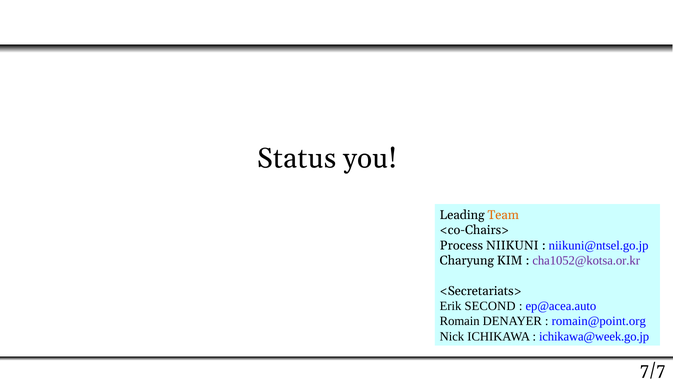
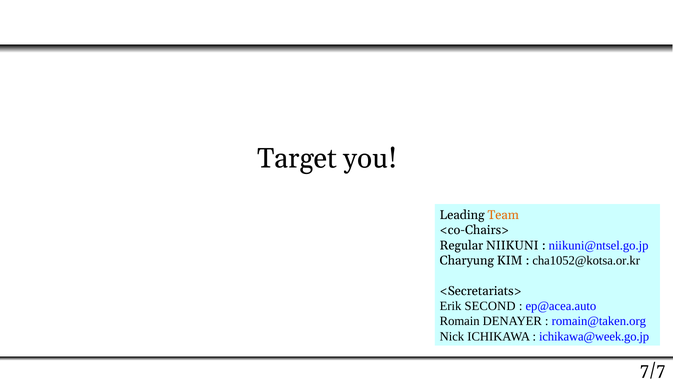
Status: Status -> Target
Process: Process -> Regular
cha1052@kotsa.or.kr colour: purple -> black
romain@point.org: romain@point.org -> romain@taken.org
